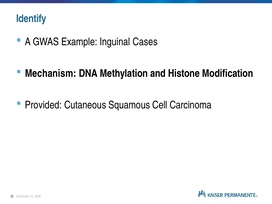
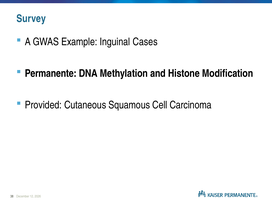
Identify: Identify -> Survey
Mechanism: Mechanism -> Permanente
